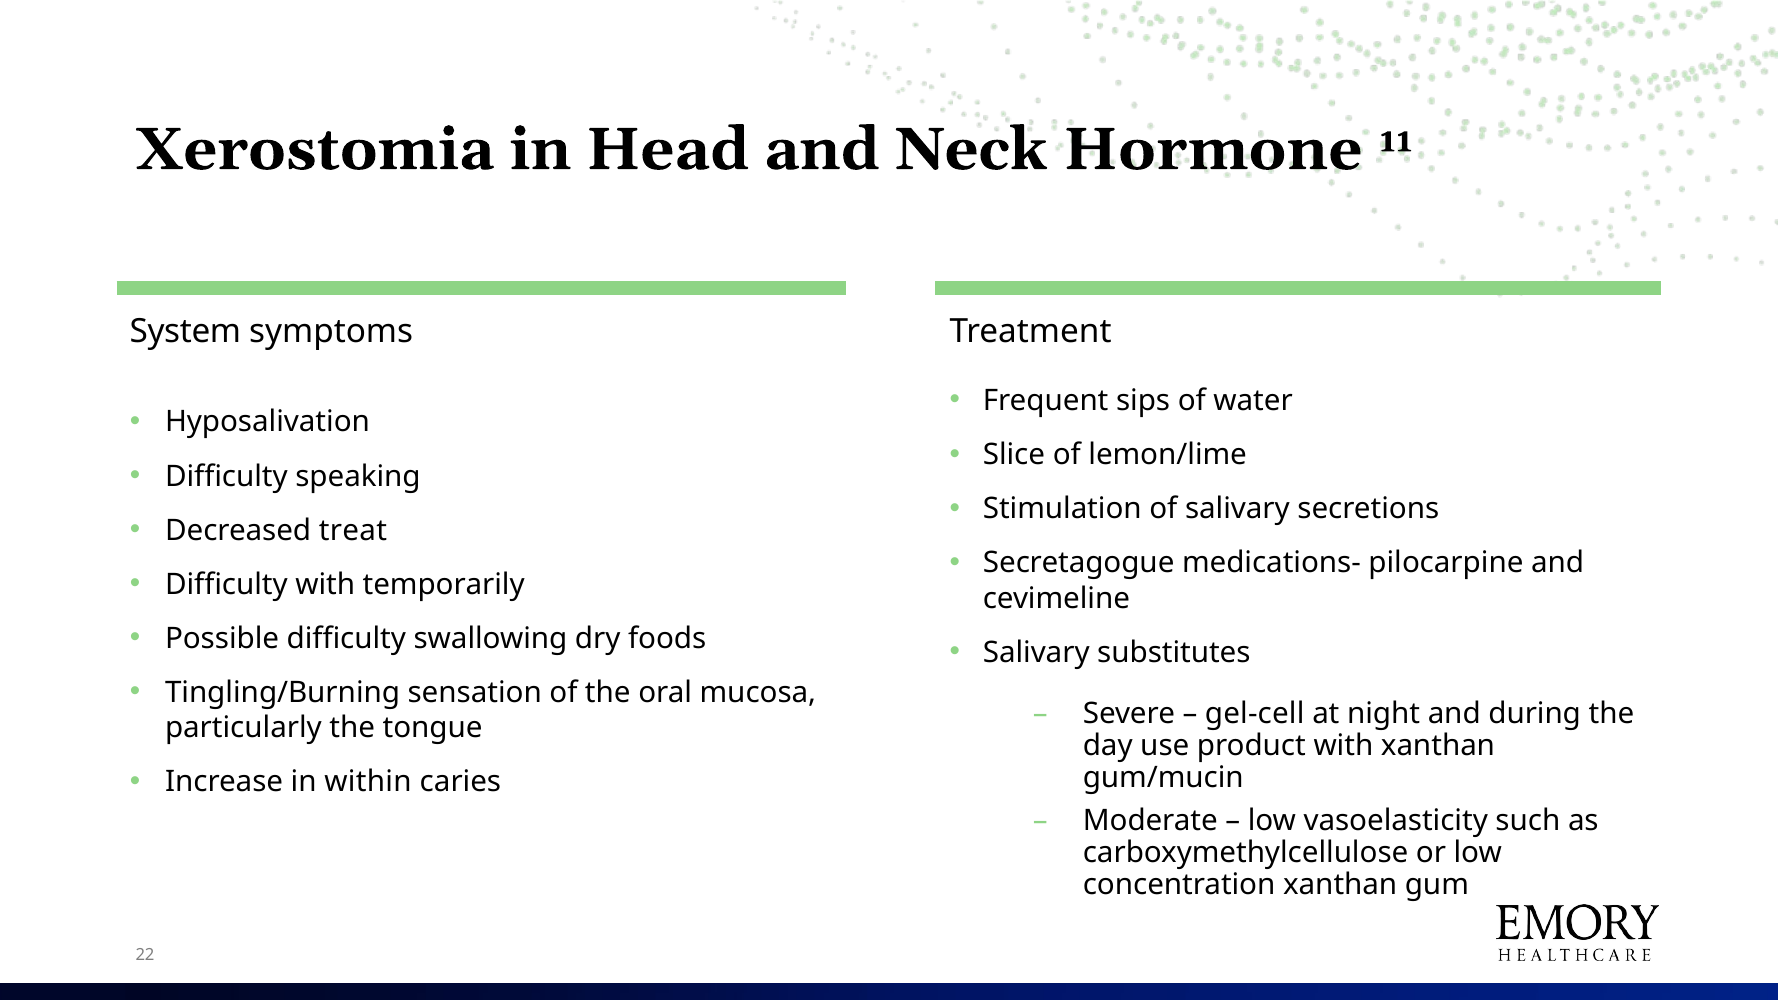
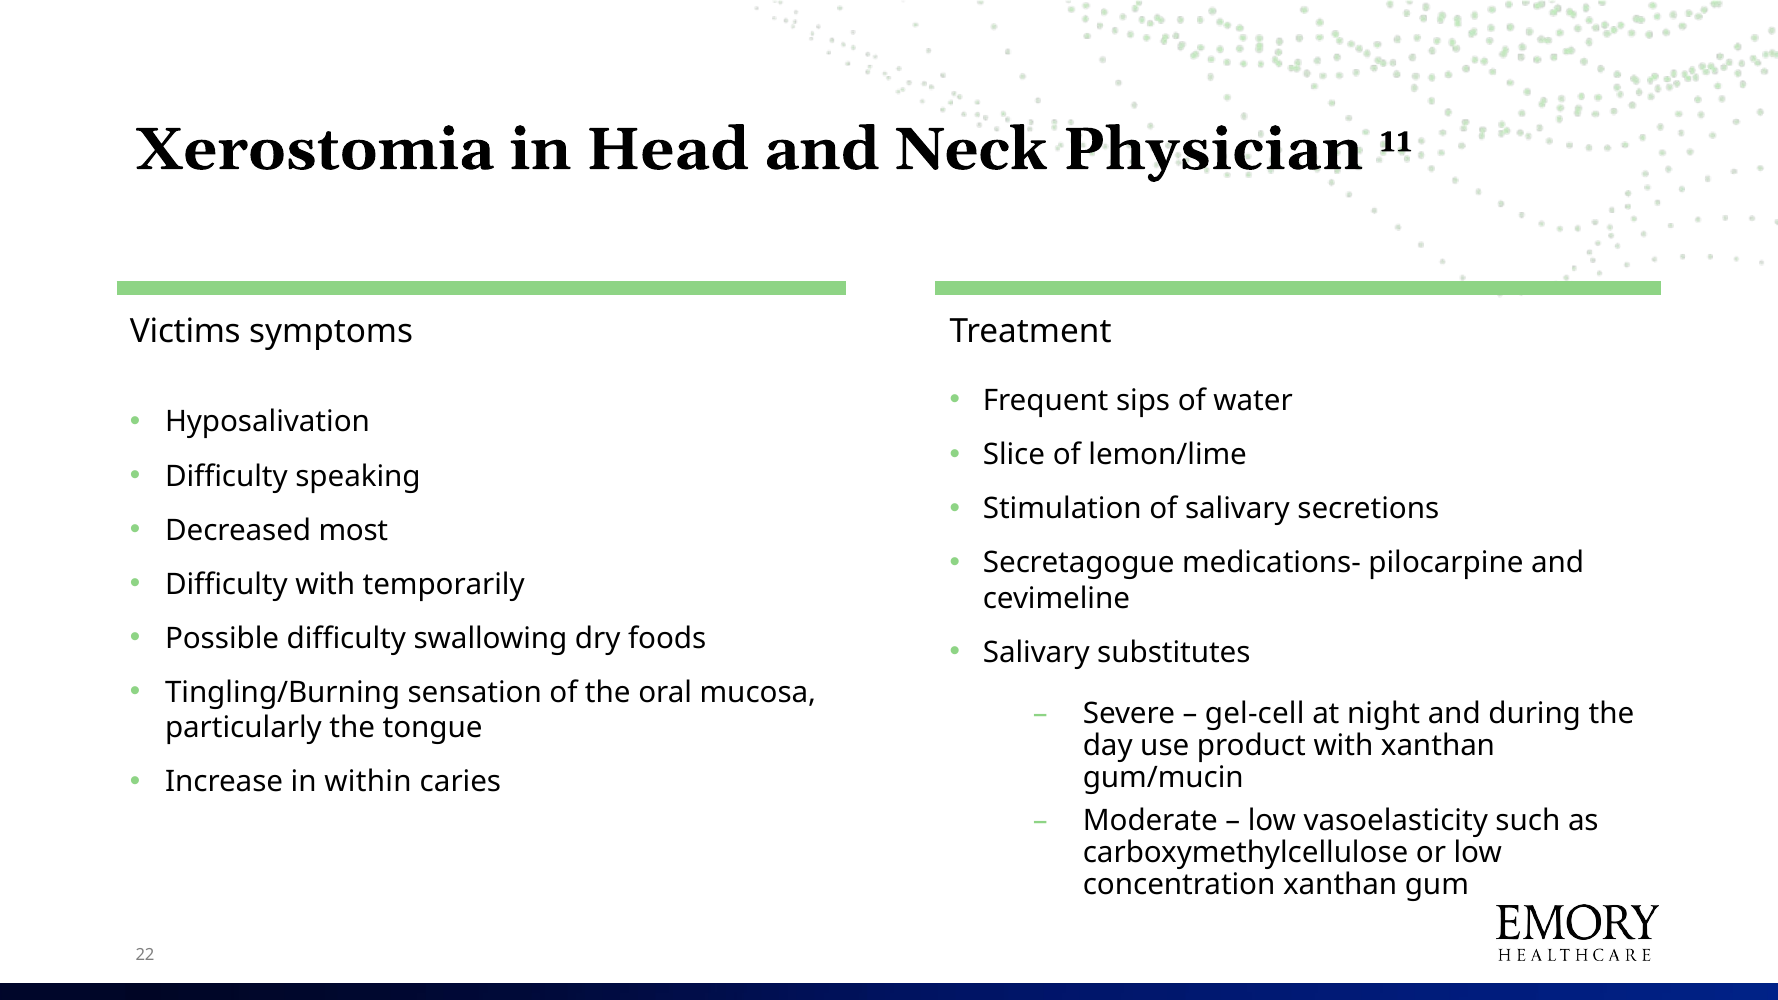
Hormone: Hormone -> Physician
System: System -> Victims
treat: treat -> most
